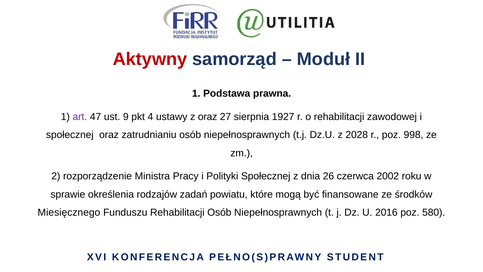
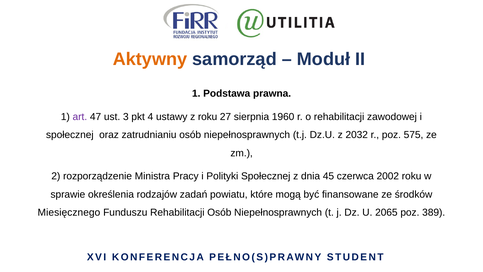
Aktywny colour: red -> orange
9: 9 -> 3
z oraz: oraz -> roku
1927: 1927 -> 1960
2028: 2028 -> 2032
998: 998 -> 575
26: 26 -> 45
2016: 2016 -> 2065
580: 580 -> 389
